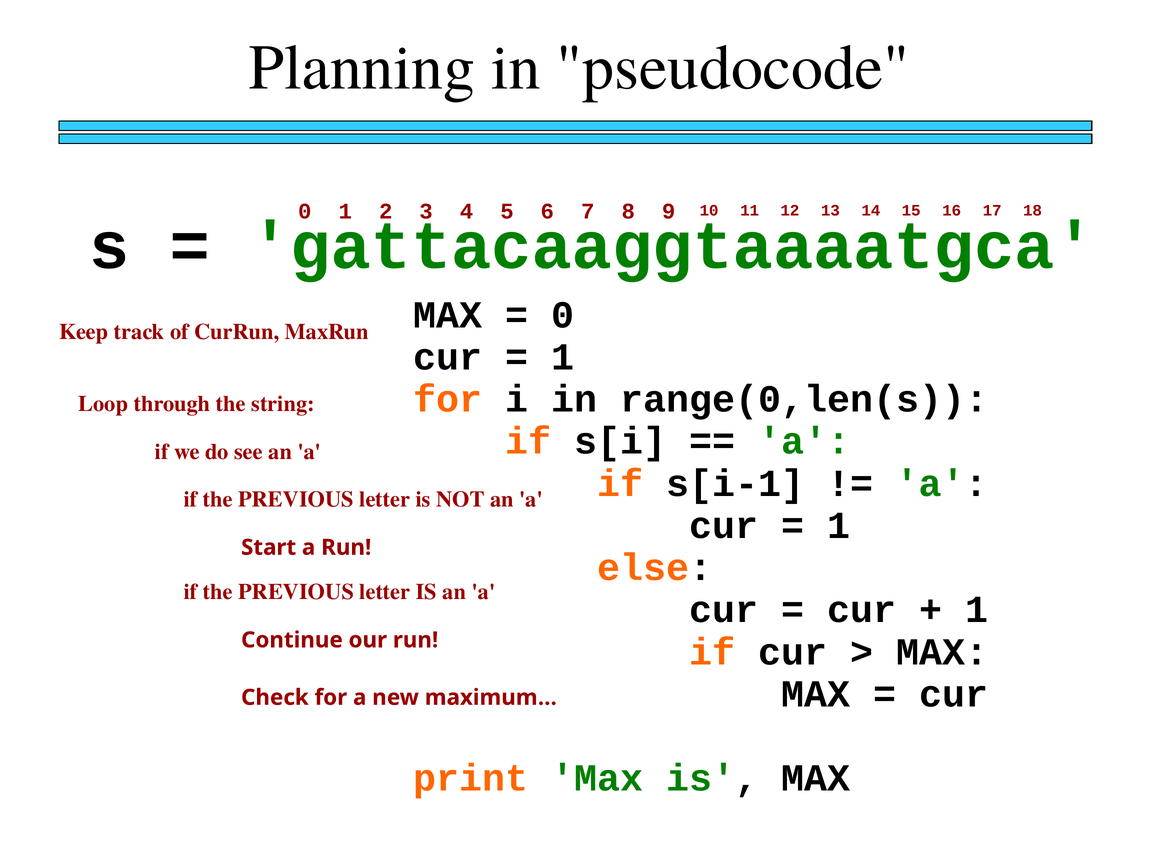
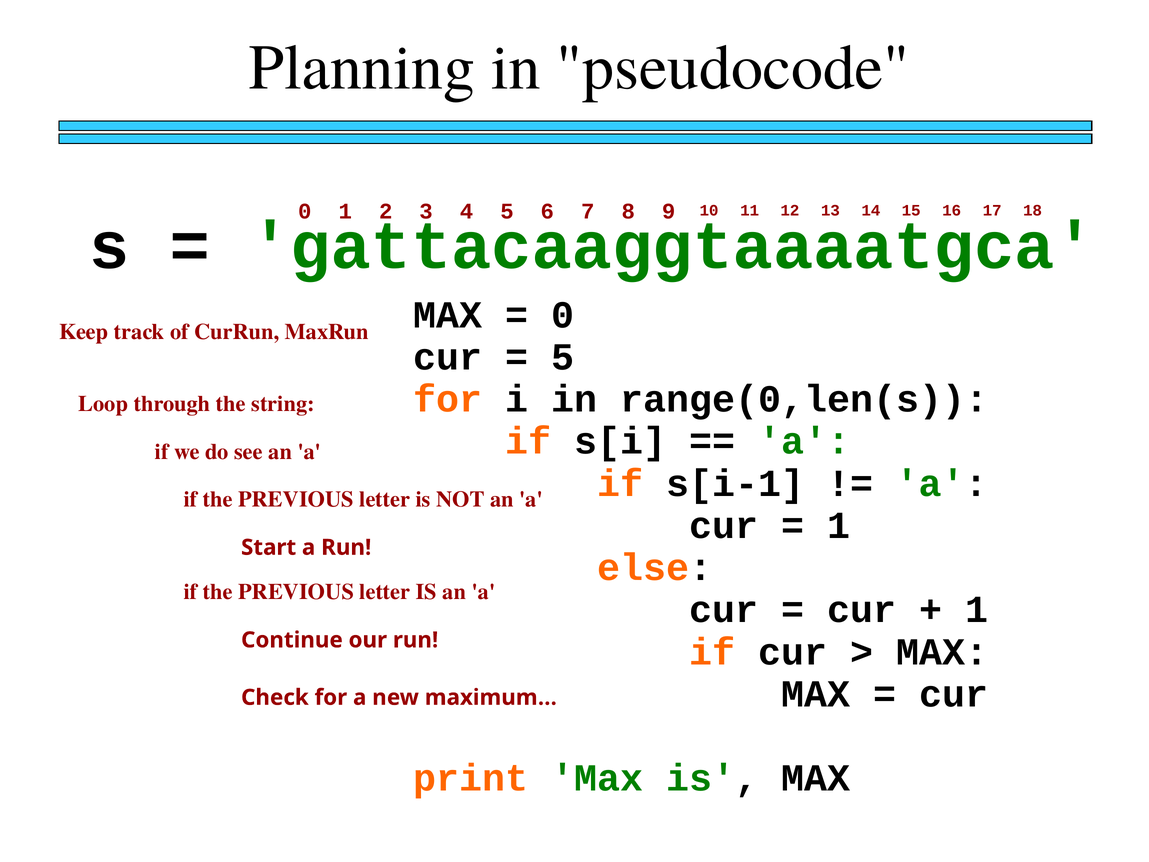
1 at (563, 357): 1 -> 5
